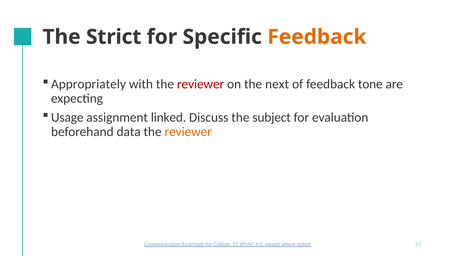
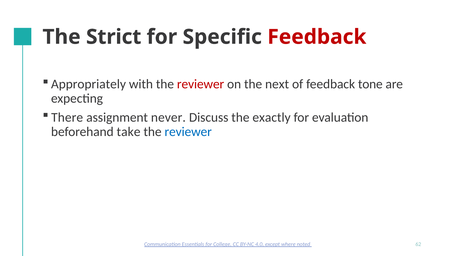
Feedback at (317, 37) colour: orange -> red
Usage: Usage -> There
linked: linked -> never
subject: subject -> exactly
data: data -> take
reviewer at (188, 132) colour: orange -> blue
